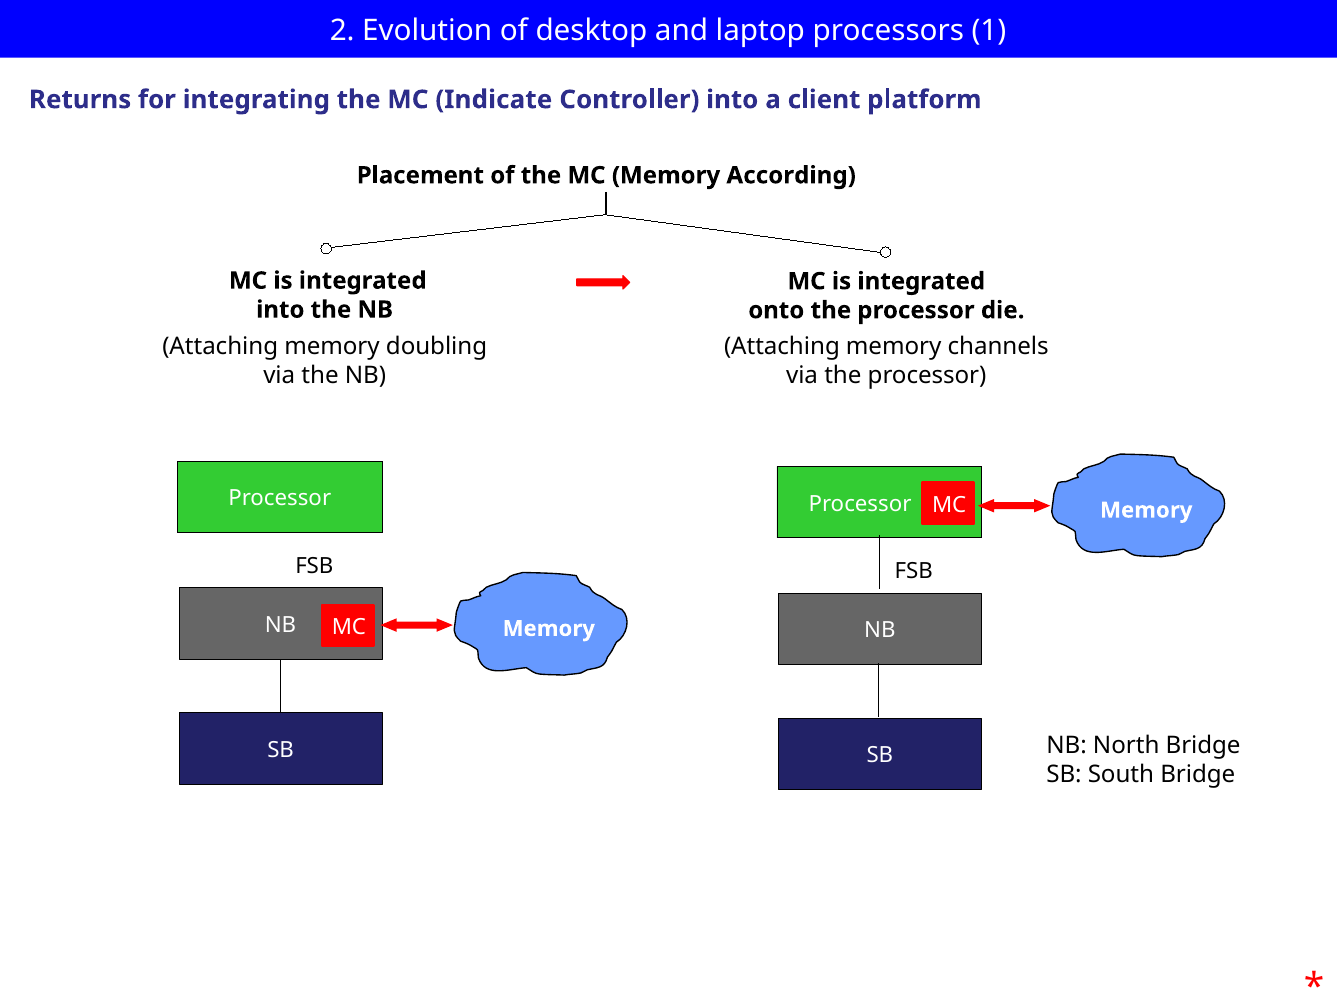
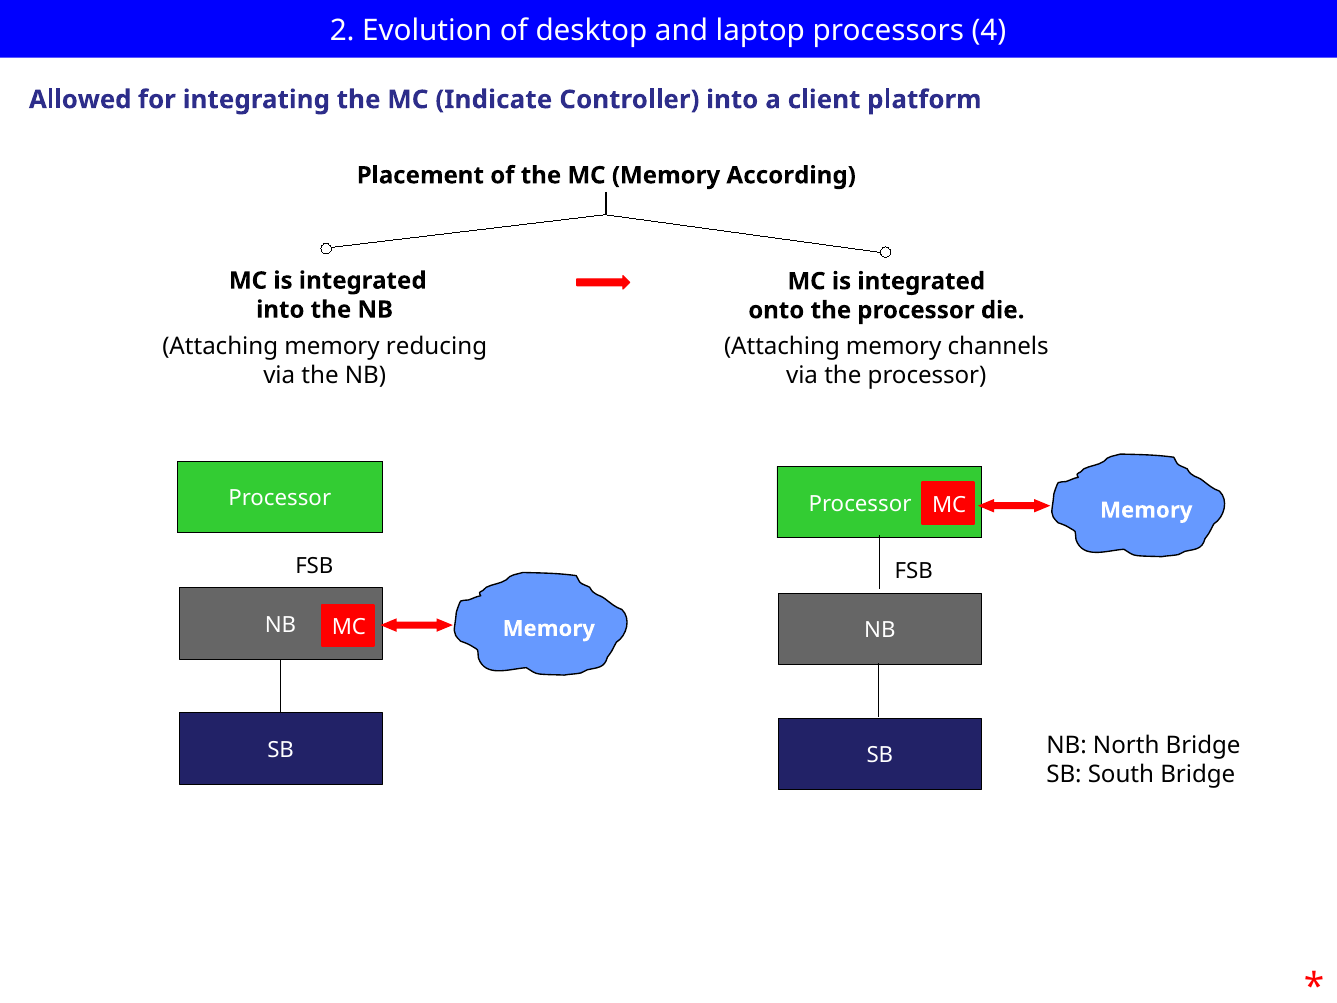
1: 1 -> 4
Returns: Returns -> Allowed
doubling: doubling -> reducing
